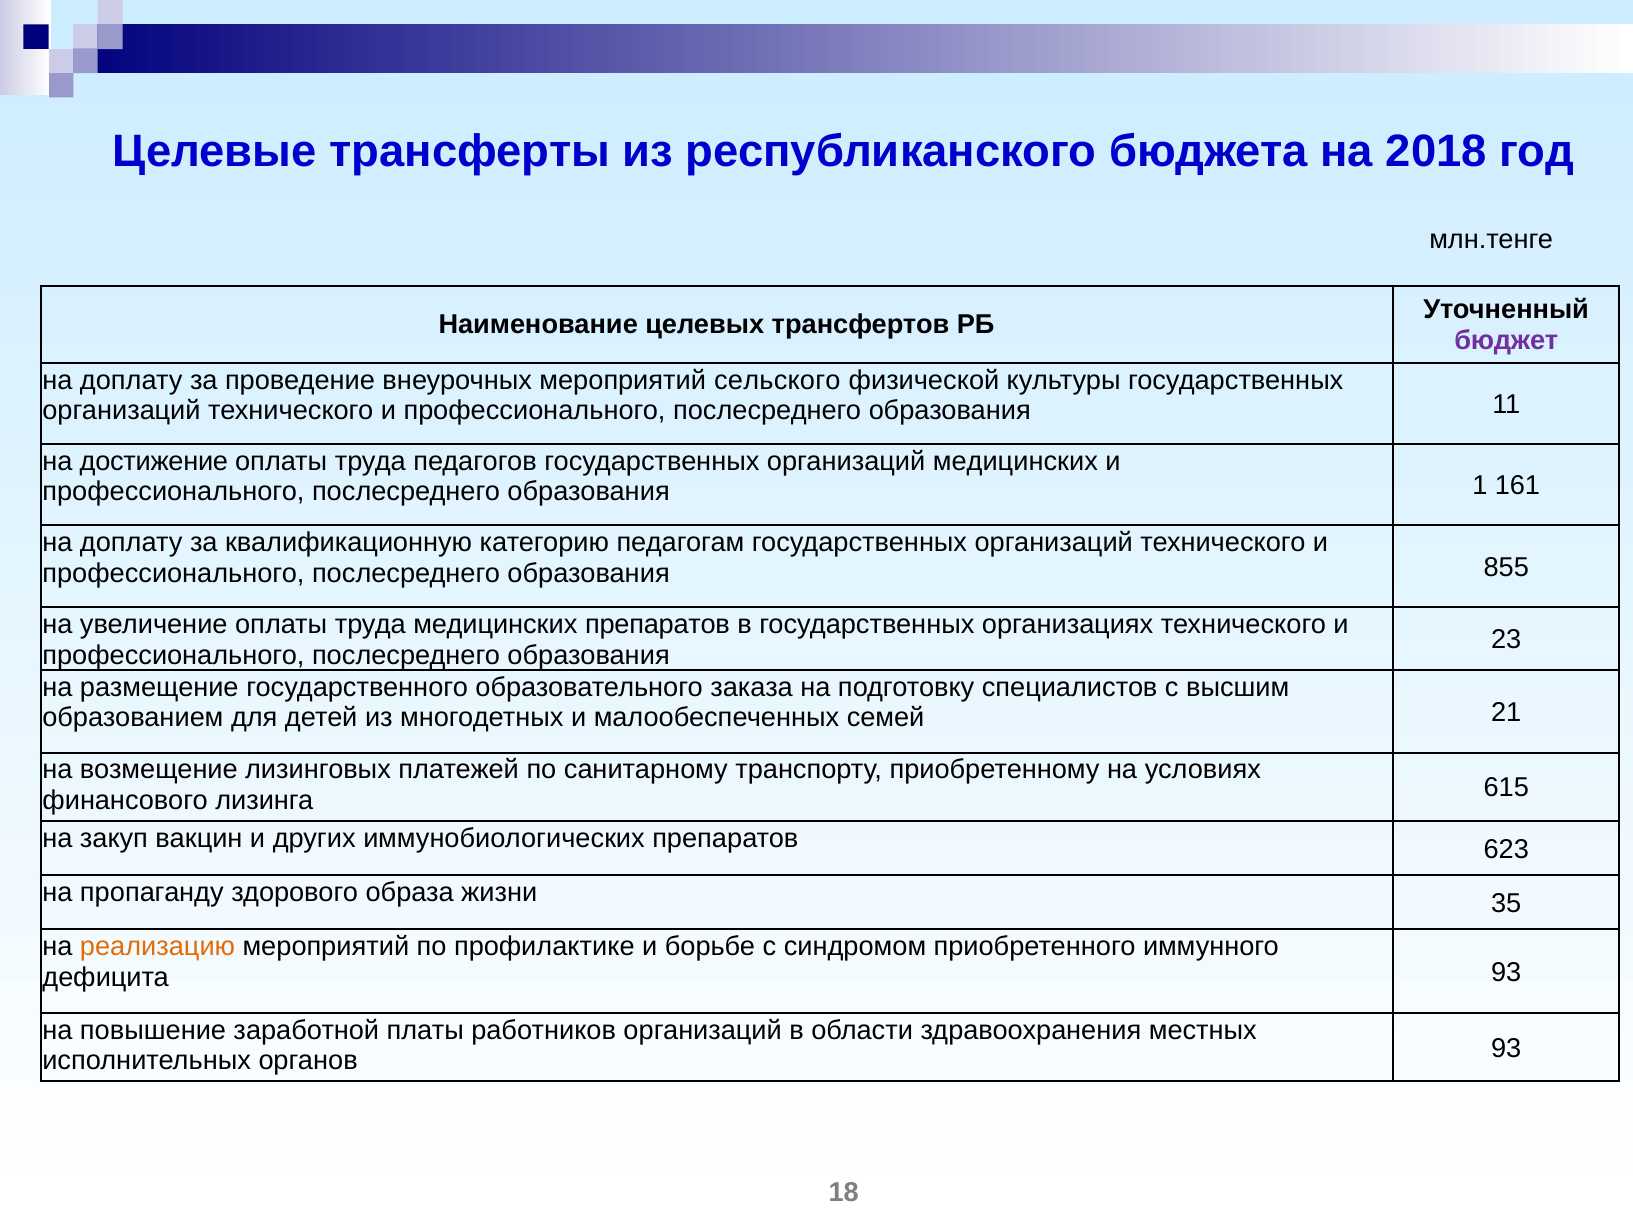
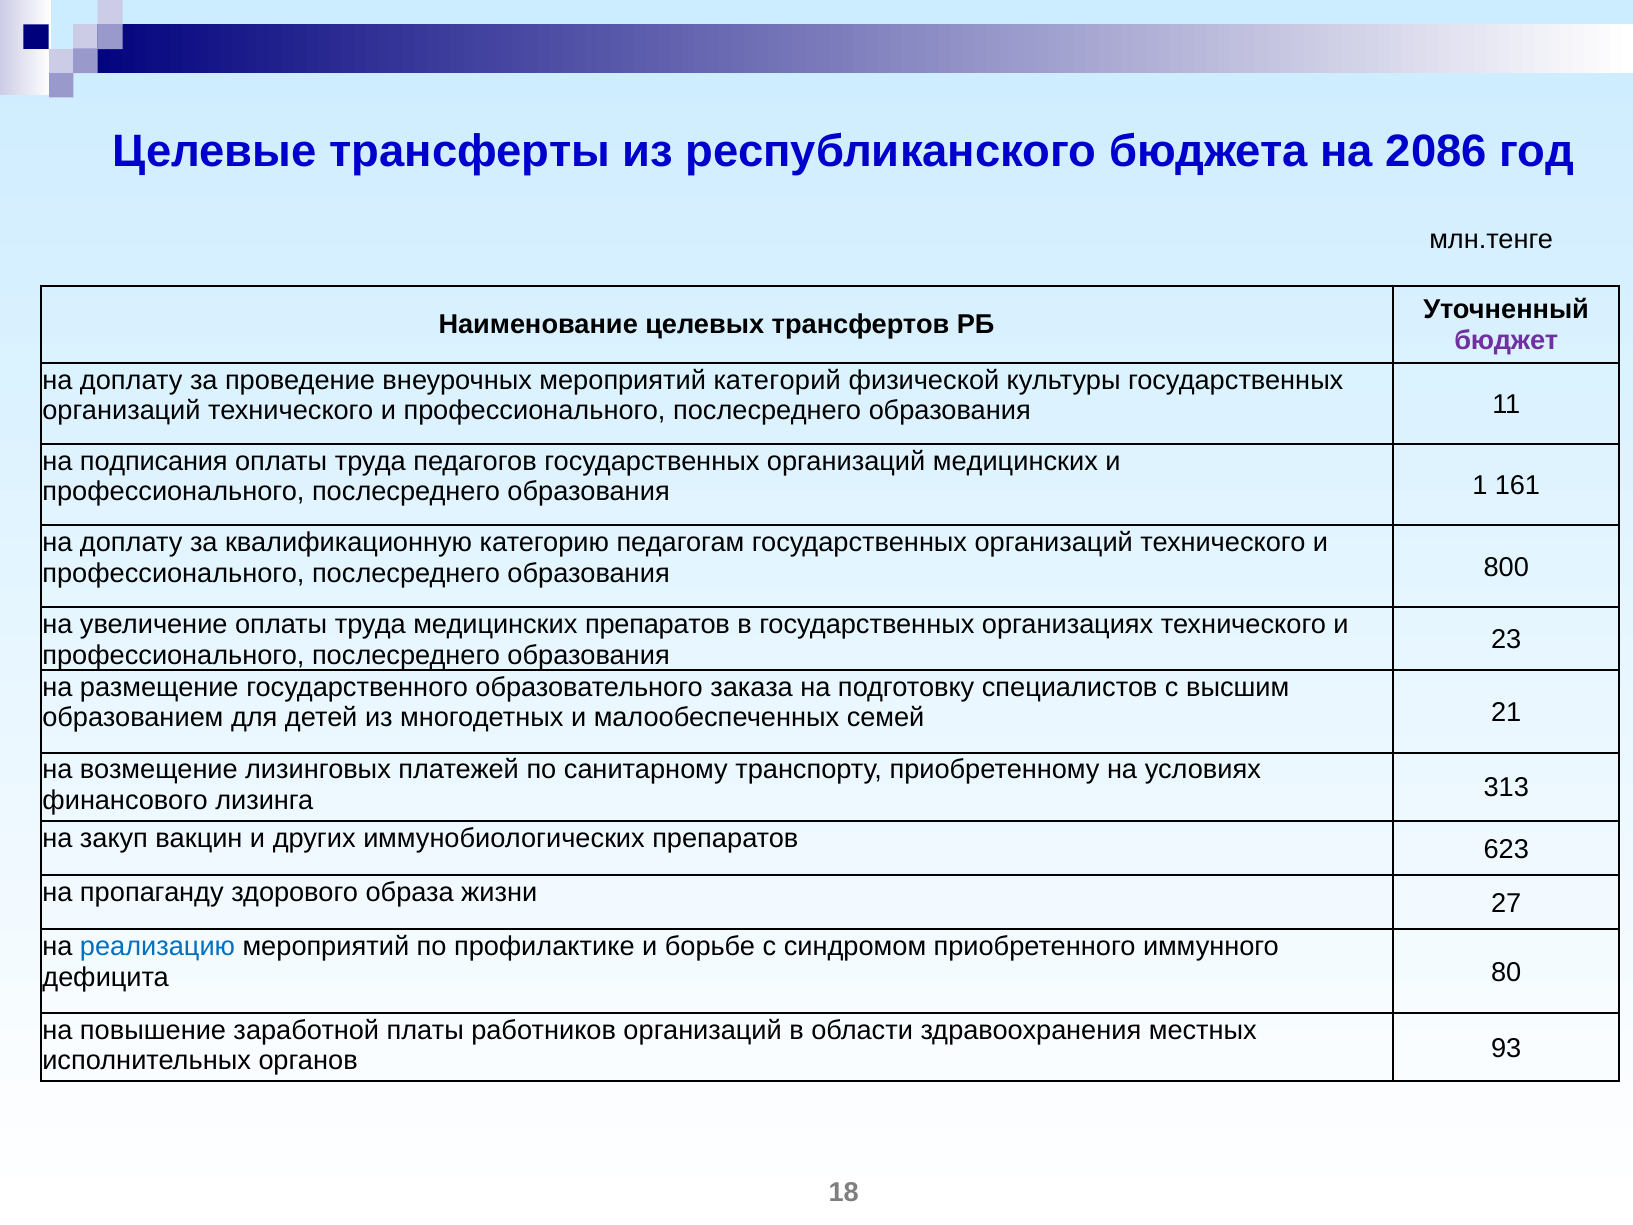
2018: 2018 -> 2086
сельского: сельского -> категорий
достижение: достижение -> подписания
855: 855 -> 800
615: 615 -> 313
35: 35 -> 27
реализацию colour: orange -> blue
дефицита 93: 93 -> 80
